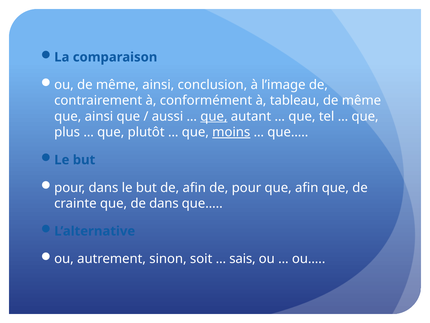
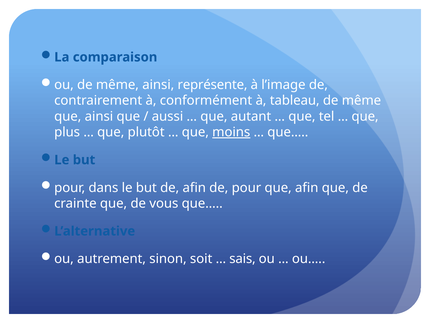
conclusion: conclusion -> représente
que at (214, 116) underline: present -> none
de dans: dans -> vous
